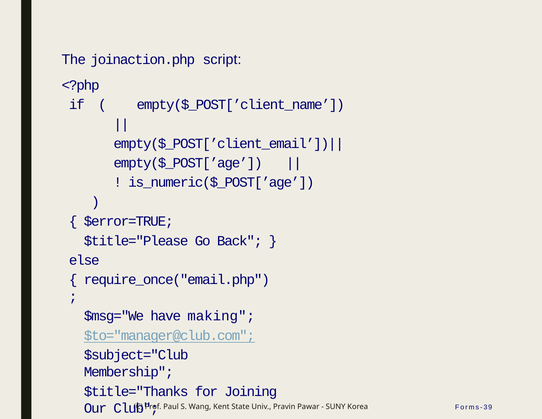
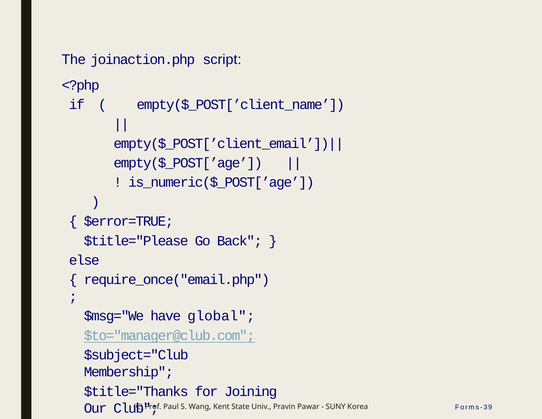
making: making -> global
